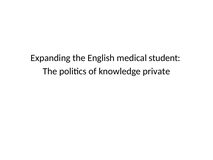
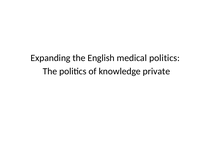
medical student: student -> politics
